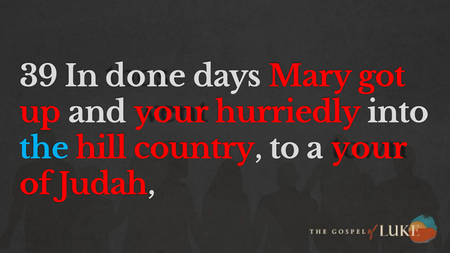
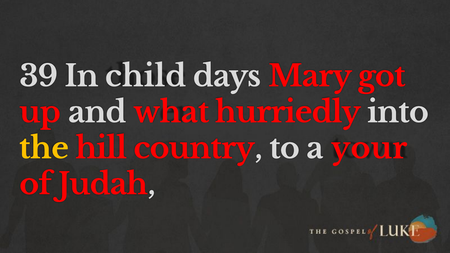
done: done -> child
and your: your -> what
the colour: light blue -> yellow
